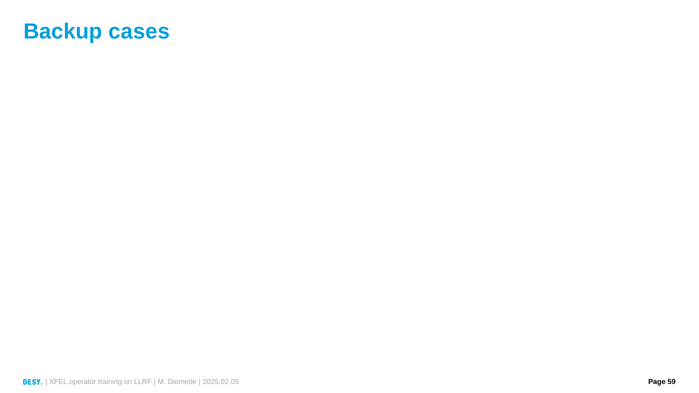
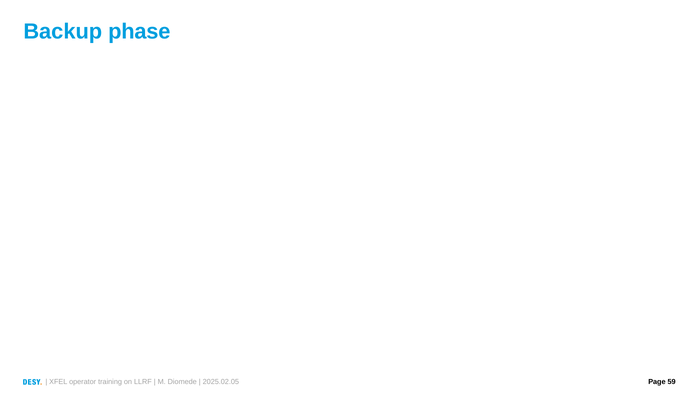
cases: cases -> phase
